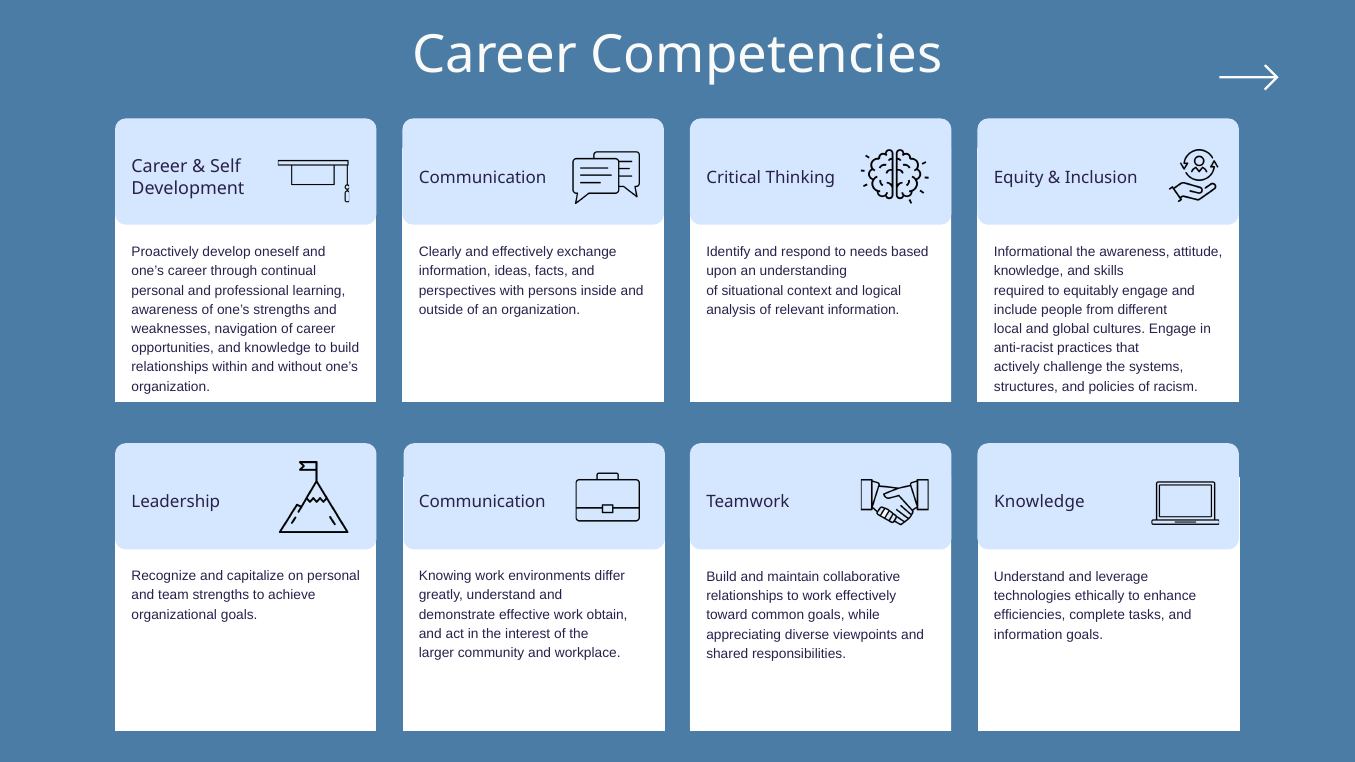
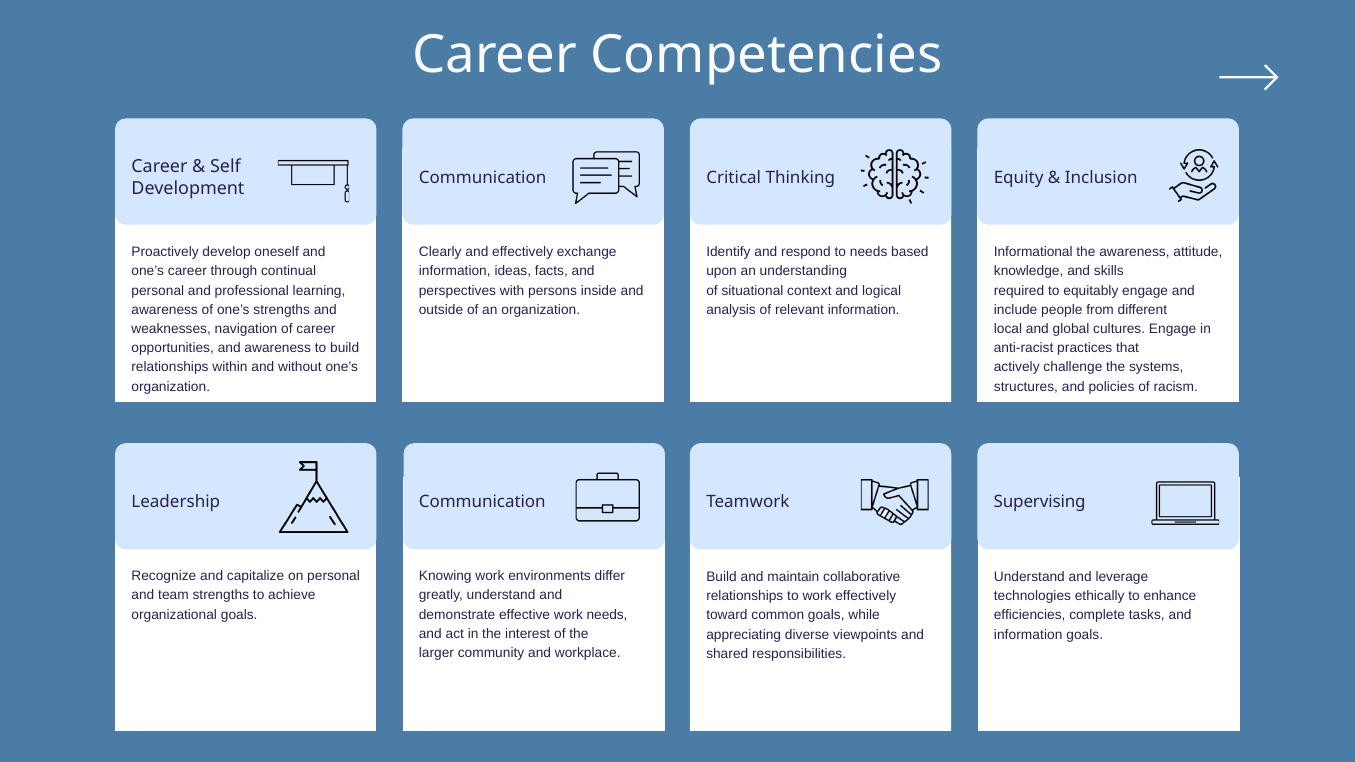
and knowledge: knowledge -> awareness
Knowledge at (1039, 502): Knowledge -> Supervising
work obtain: obtain -> needs
